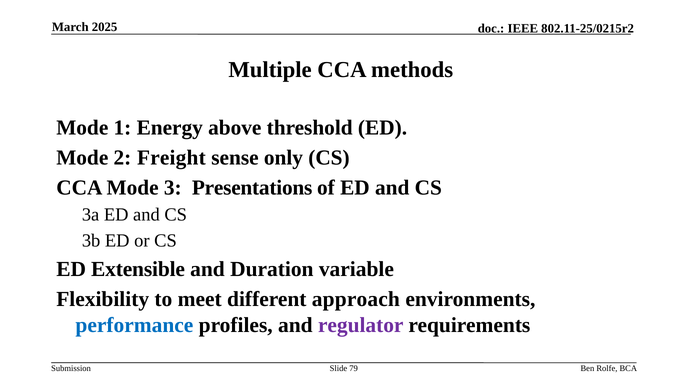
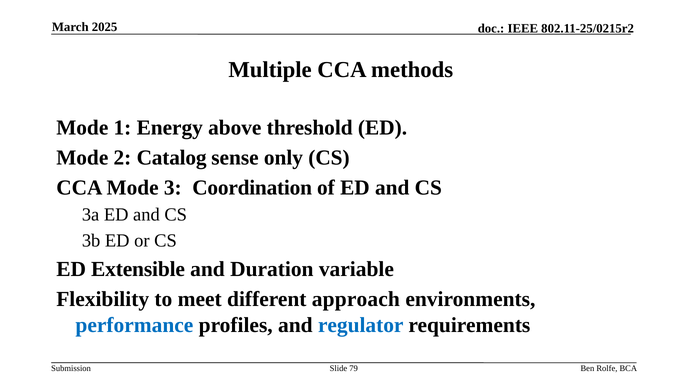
Freight: Freight -> Catalog
Presentations: Presentations -> Coordination
regulator colour: purple -> blue
